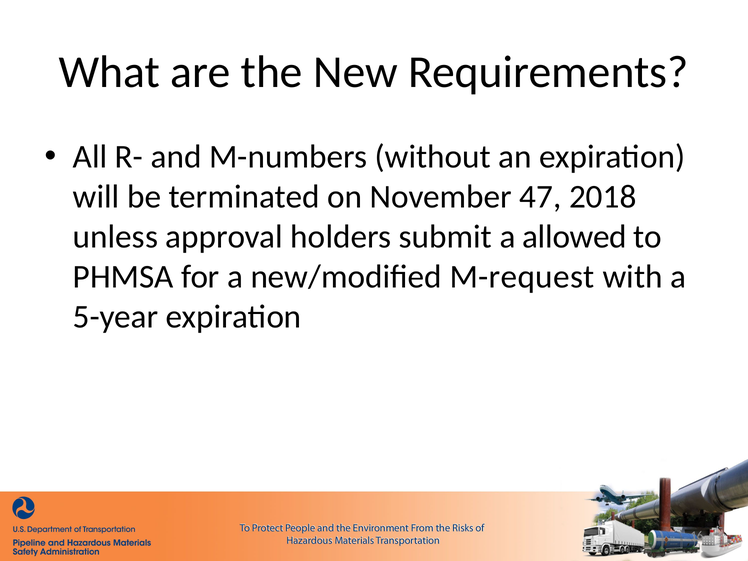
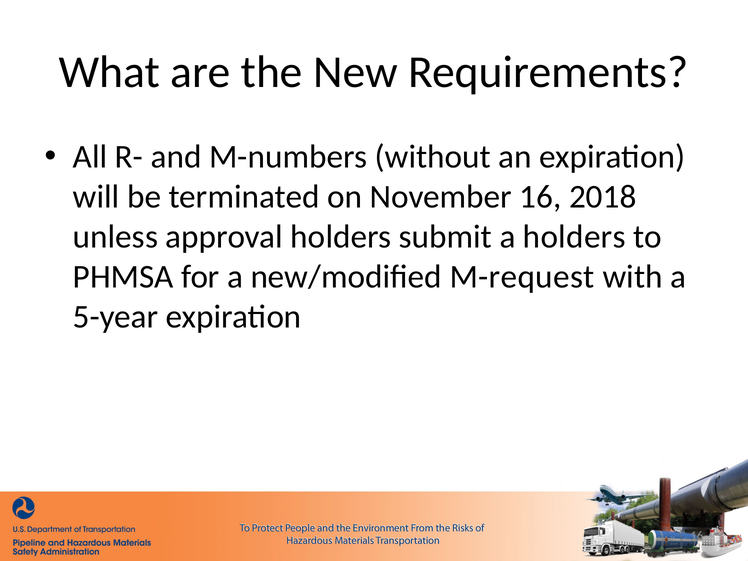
November 47: 47 -> 16
a allowed: allowed -> holders
